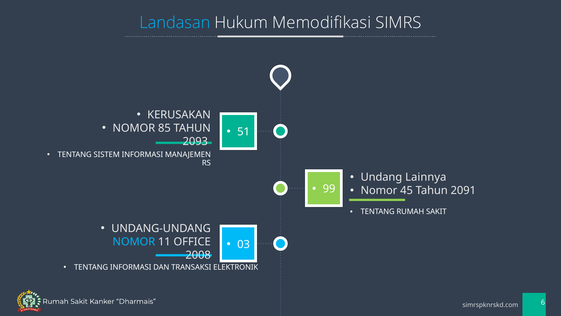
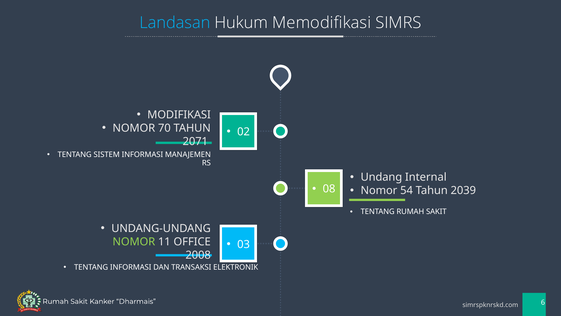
KERUSAKAN: KERUSAKAN -> MODIFIKASI
85: 85 -> 70
51: 51 -> 02
2093: 2093 -> 2071
Lainnya: Lainnya -> Internal
99: 99 -> 08
45: 45 -> 54
2091: 2091 -> 2039
NOMOR at (134, 242) colour: light blue -> light green
